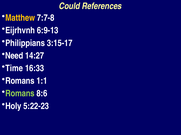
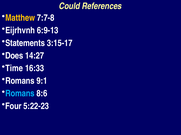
Philippians: Philippians -> Statements
Need: Need -> Does
1:1: 1:1 -> 9:1
Romans at (20, 94) colour: light green -> light blue
Holy: Holy -> Four
